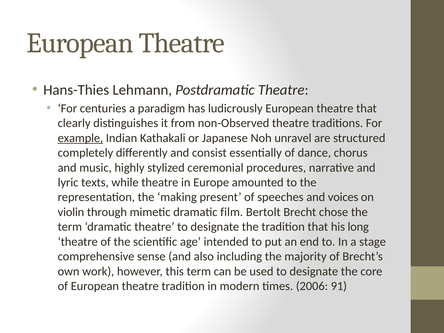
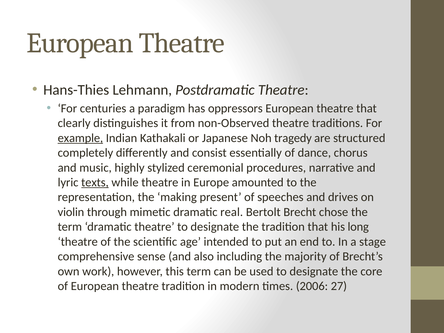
ludicrously: ludicrously -> oppressors
unravel: unravel -> tragedy
texts underline: none -> present
voices: voices -> drives
film: film -> real
91: 91 -> 27
